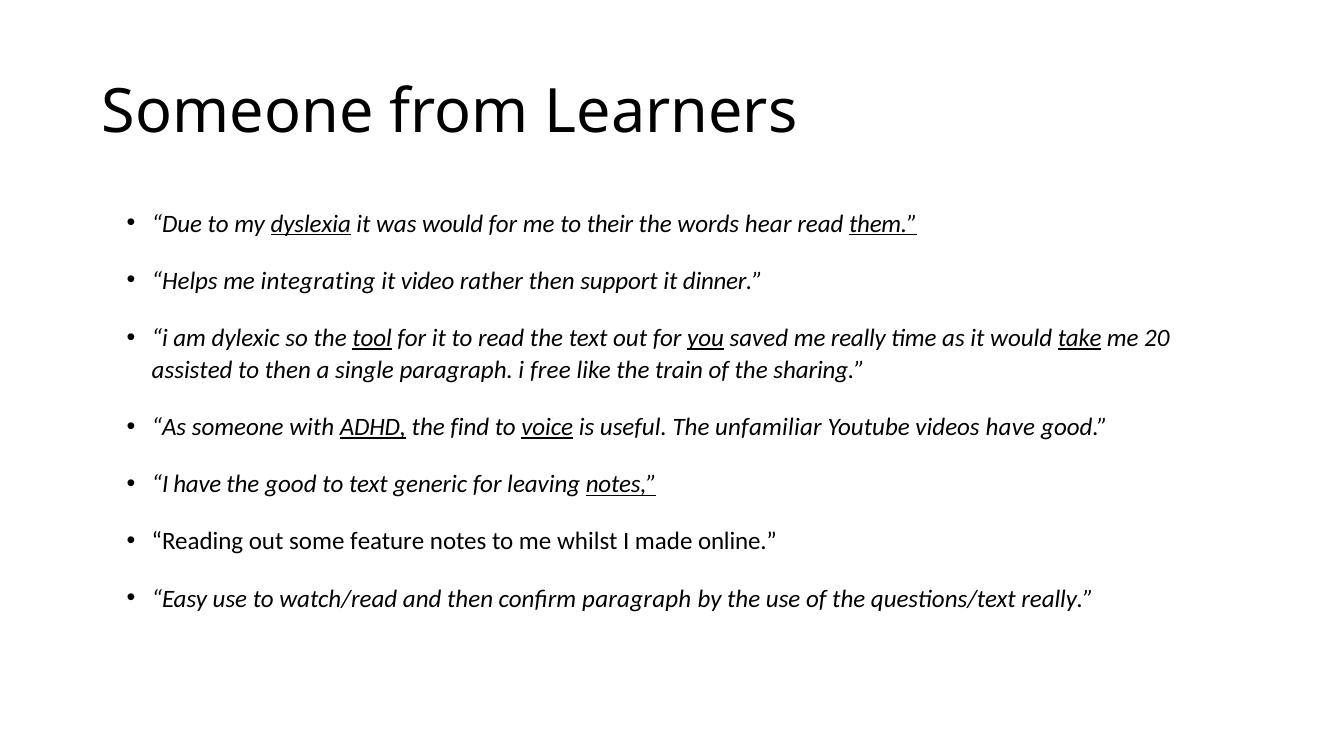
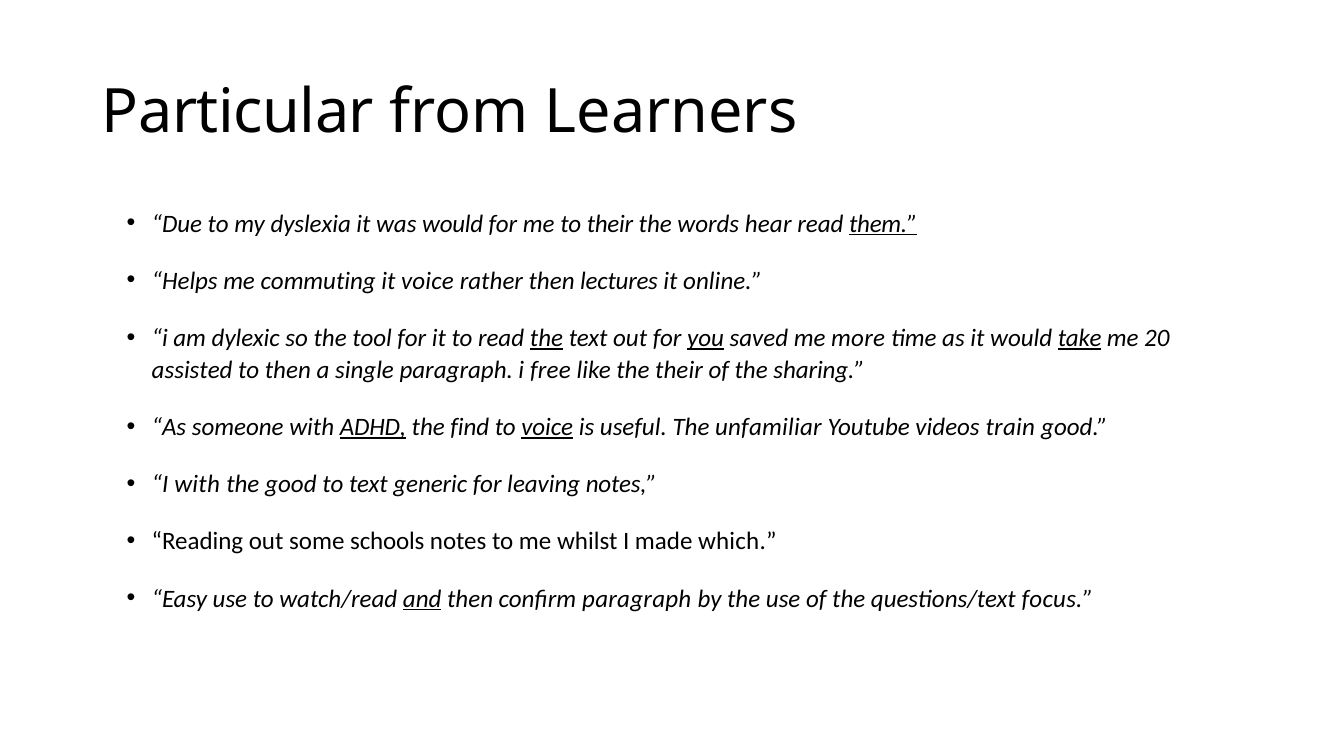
Someone at (238, 112): Someone -> Particular
dyslexia underline: present -> none
integrating: integrating -> commuting
it video: video -> voice
support: support -> lectures
dinner: dinner -> online
tool underline: present -> none
the at (547, 338) underline: none -> present
me really: really -> more
the train: train -> their
videos have: have -> train
I have: have -> with
notes at (621, 484) underline: present -> none
feature: feature -> schools
online: online -> which
and underline: none -> present
questions/text really: really -> focus
